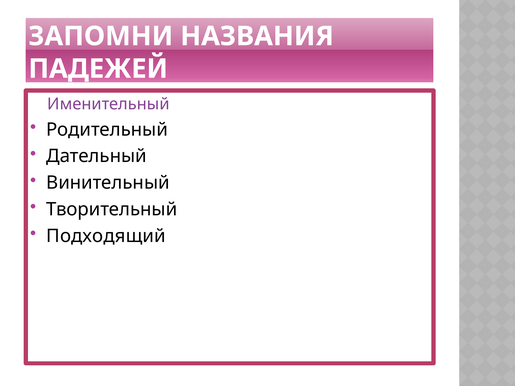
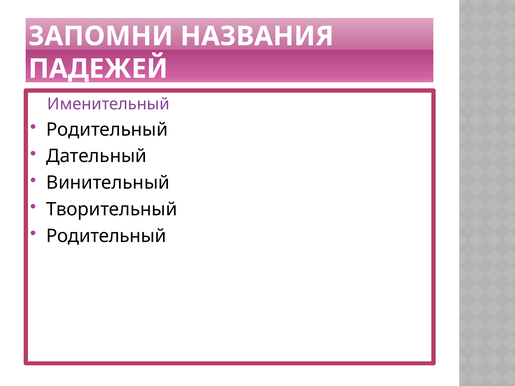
Подходящий at (106, 236): Подходящий -> Родительный
